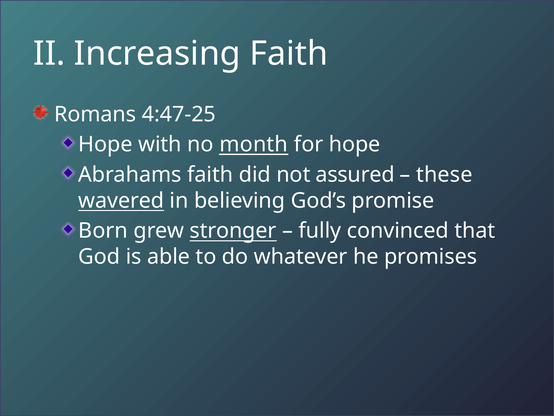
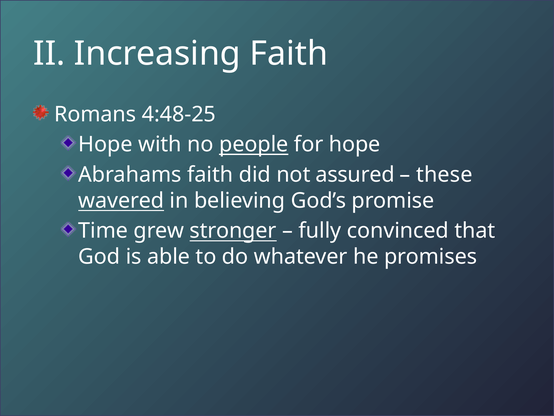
4:47-25: 4:47-25 -> 4:48-25
month: month -> people
Born: Born -> Time
